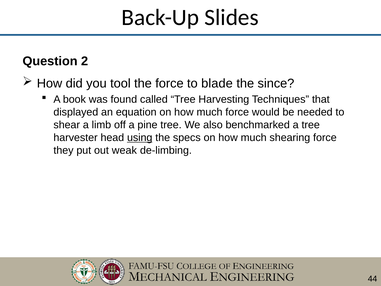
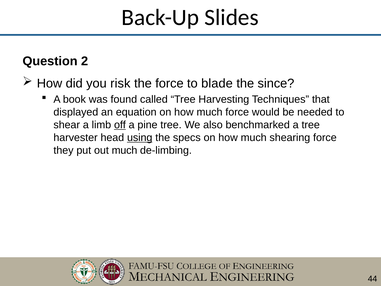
tool: tool -> risk
off underline: none -> present
out weak: weak -> much
